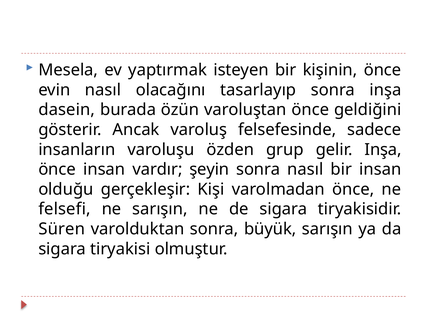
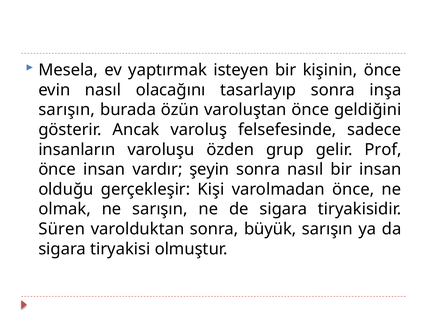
dasein at (67, 110): dasein -> sarışın
gelir Inşa: Inşa -> Prof
felsefi: felsefi -> olmak
